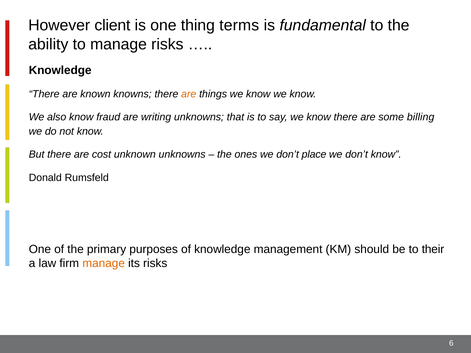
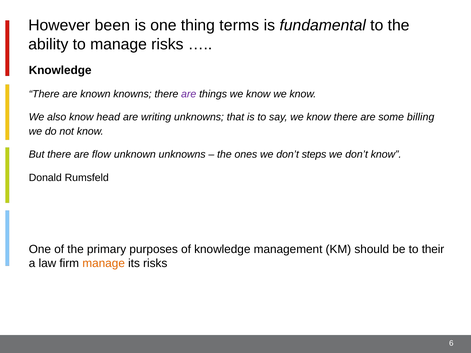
client: client -> been
are at (189, 94) colour: orange -> purple
fraud: fraud -> head
cost: cost -> flow
place: place -> steps
